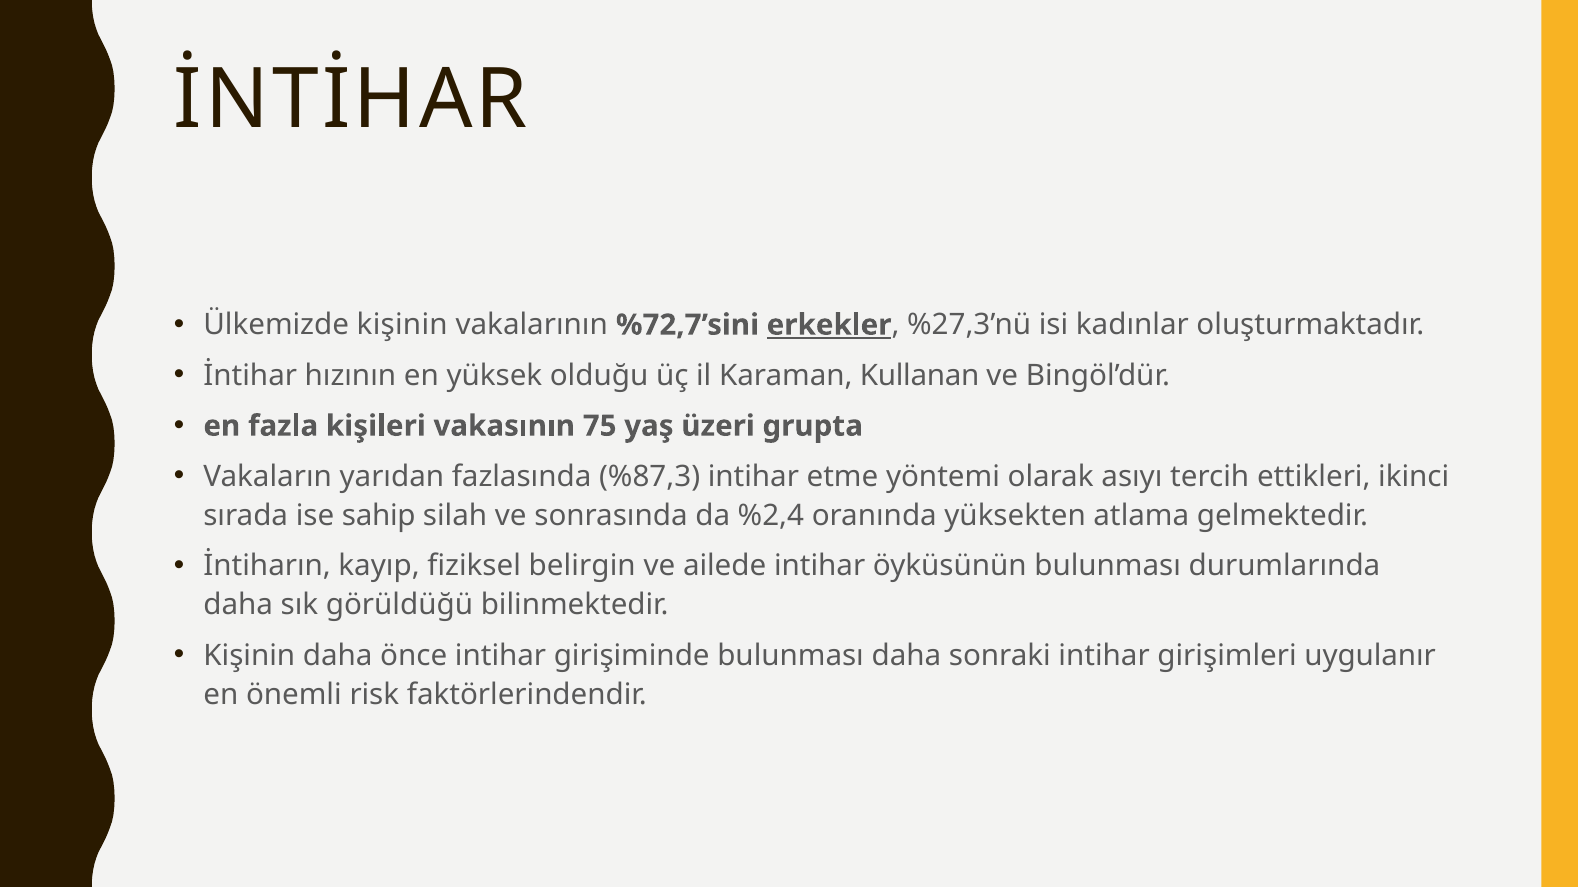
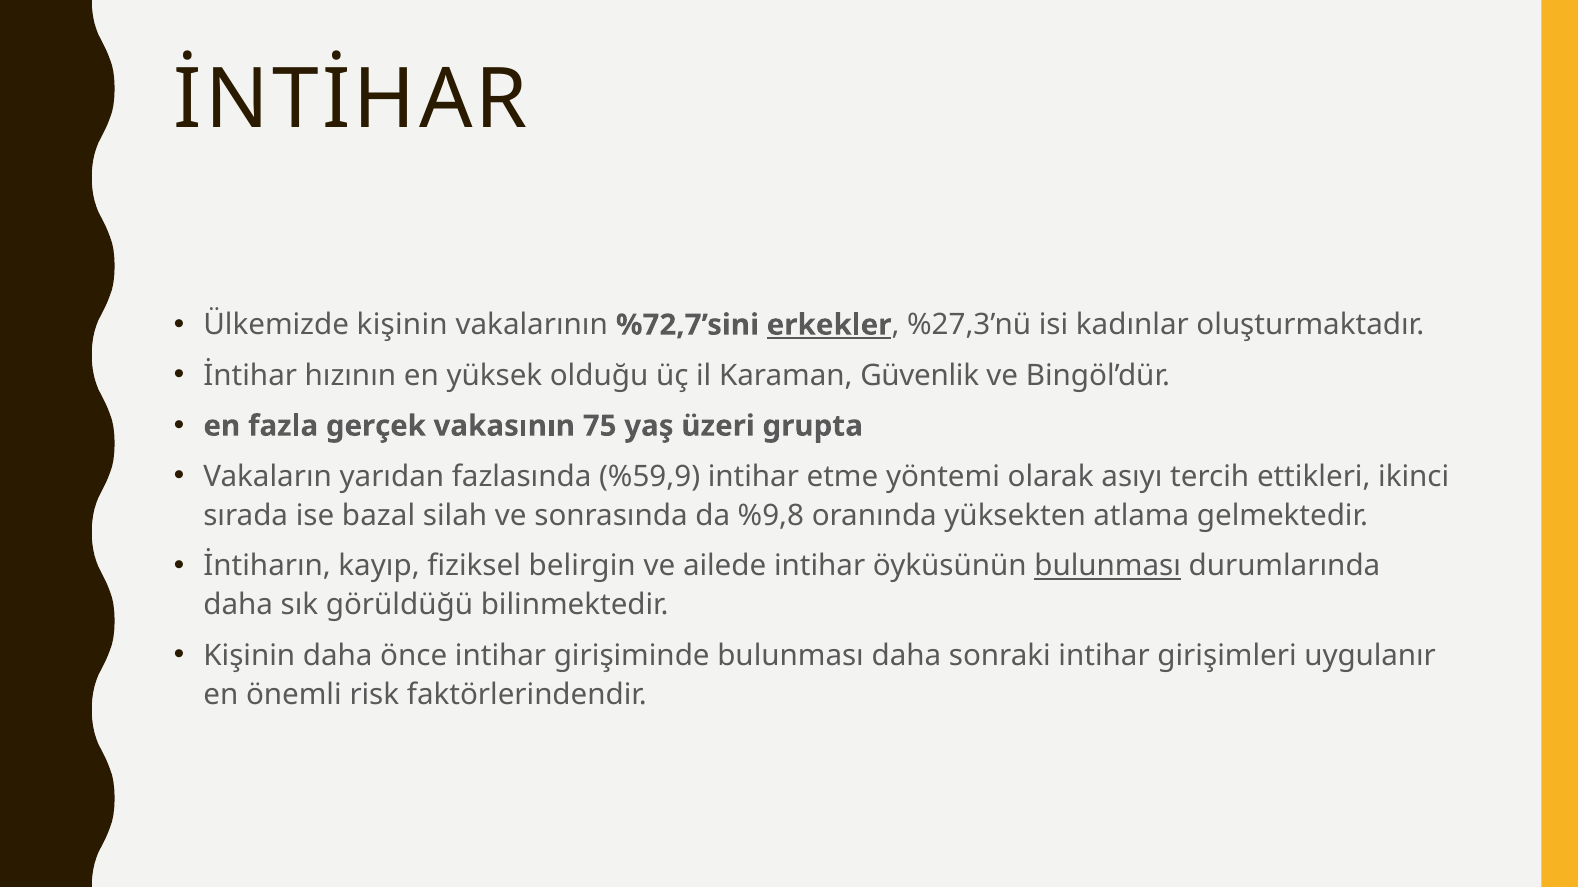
Kullanan: Kullanan -> Güvenlik
kişileri: kişileri -> gerçek
%87,3: %87,3 -> %59,9
sahip: sahip -> bazal
%2,4: %2,4 -> %9,8
bulunması at (1108, 566) underline: none -> present
